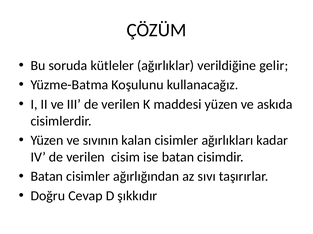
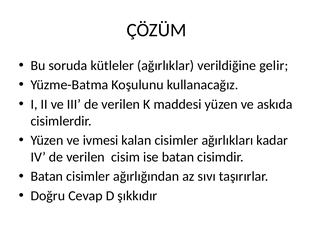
sıvının: sıvının -> ivmesi
